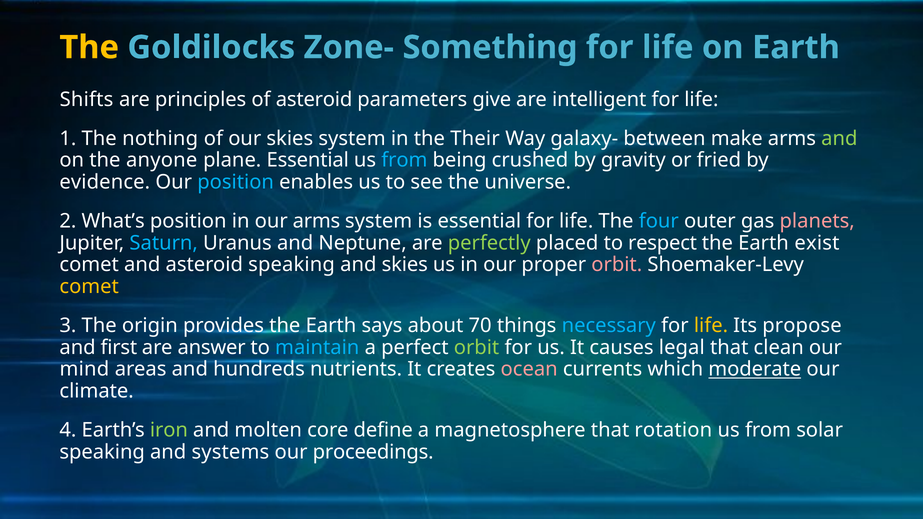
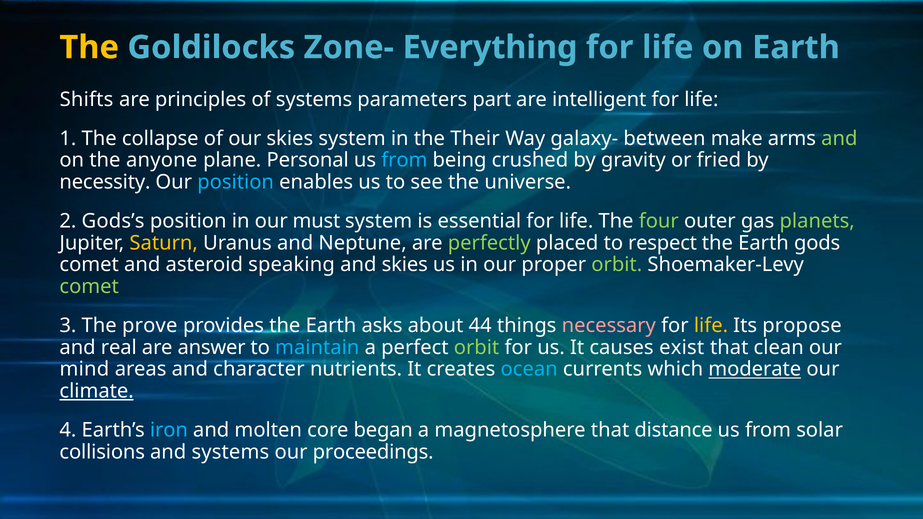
Something: Something -> Everything
of asteroid: asteroid -> systems
give: give -> part
nothing: nothing -> collapse
plane Essential: Essential -> Personal
evidence: evidence -> necessity
What’s: What’s -> Gods’s
our arms: arms -> must
four colour: light blue -> light green
planets colour: pink -> light green
Saturn colour: light blue -> yellow
exist: exist -> gods
orbit at (617, 265) colour: pink -> light green
comet at (89, 287) colour: yellow -> light green
origin: origin -> prove
says: says -> asks
70: 70 -> 44
necessary colour: light blue -> pink
first: first -> real
legal: legal -> exist
hundreds: hundreds -> character
ocean colour: pink -> light blue
climate underline: none -> present
iron colour: light green -> light blue
define: define -> began
rotation: rotation -> distance
speaking at (102, 452): speaking -> collisions
